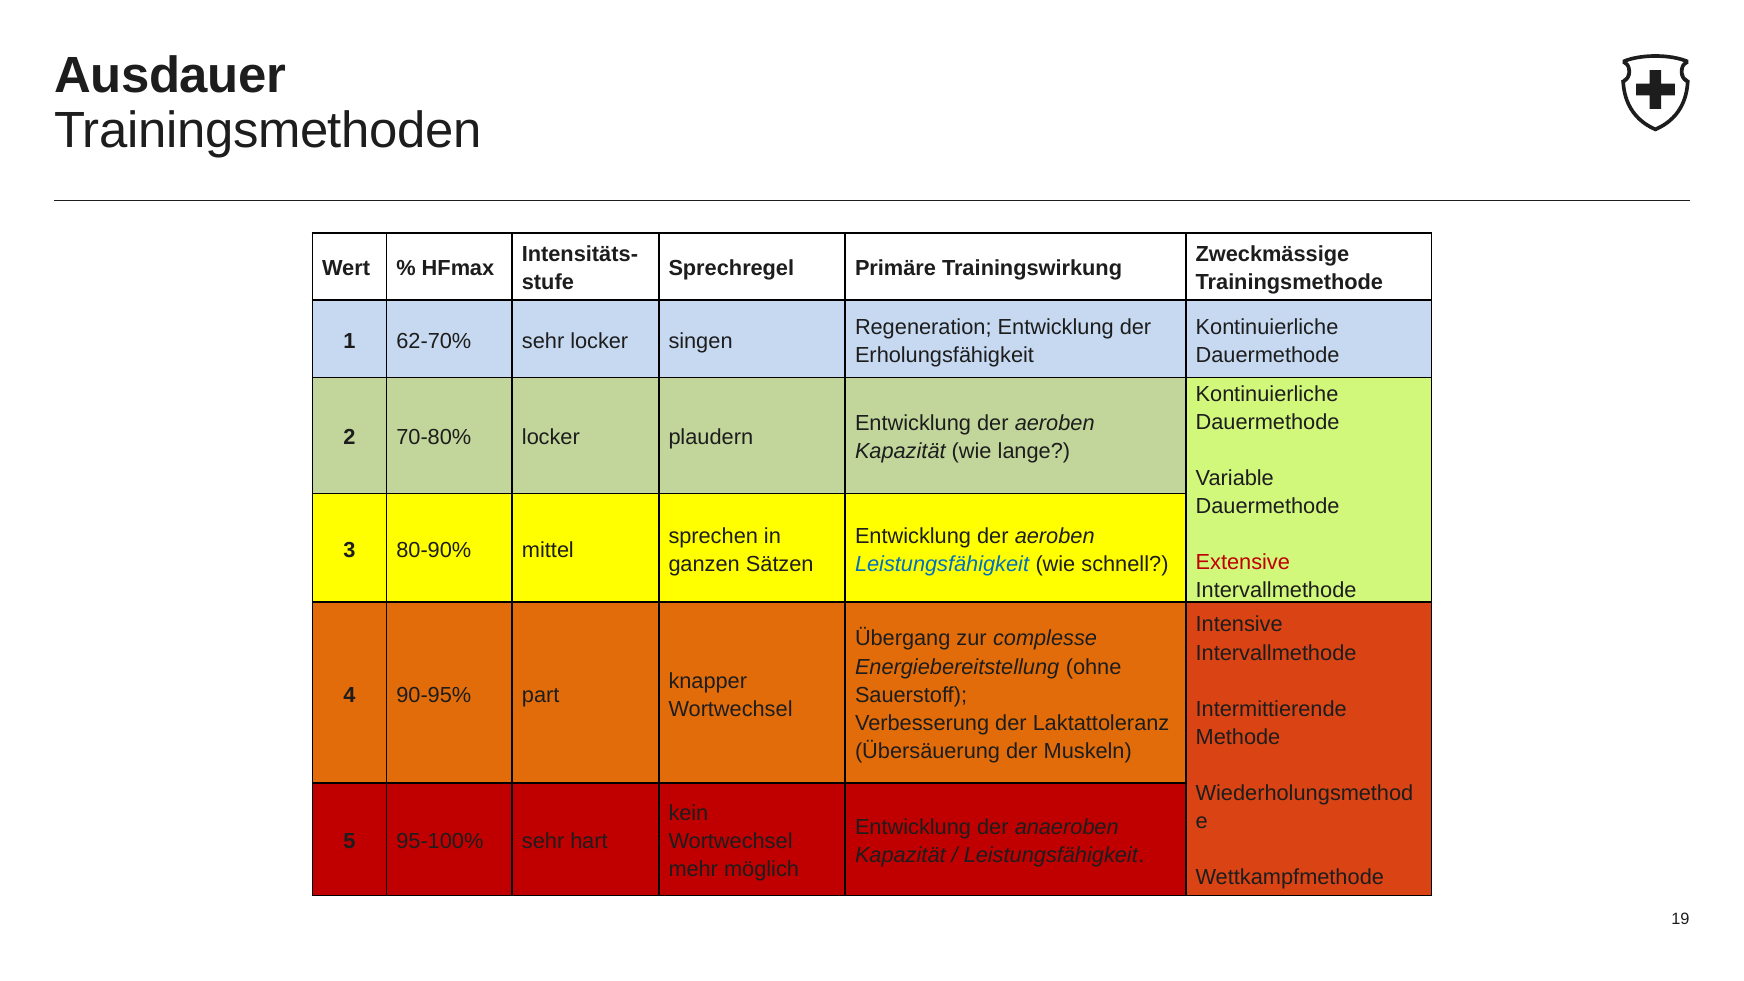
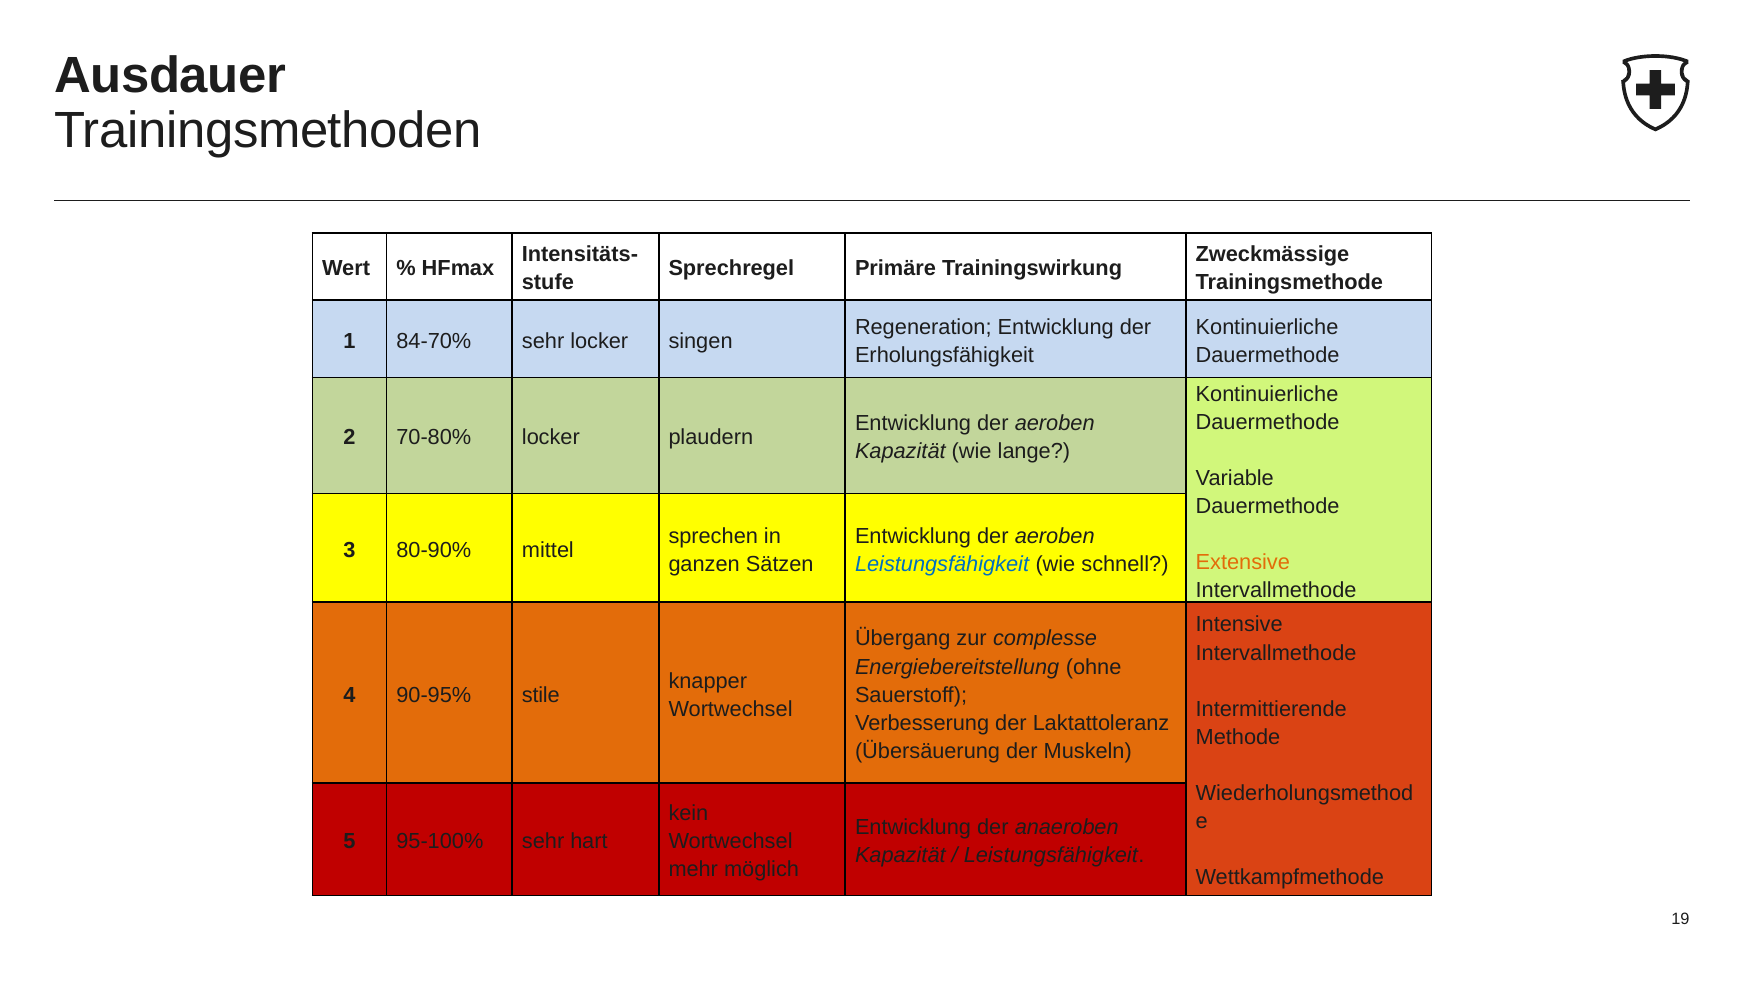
62-70%: 62-70% -> 84-70%
Extensive colour: red -> orange
part: part -> stile
